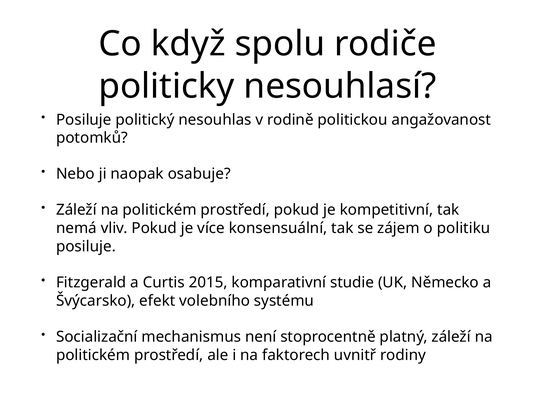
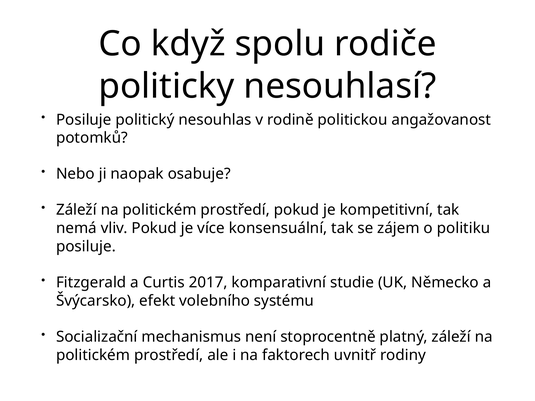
2015: 2015 -> 2017
